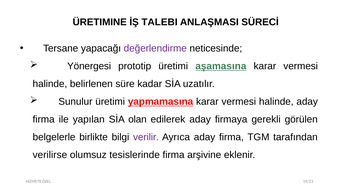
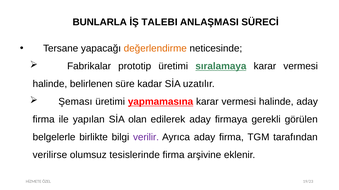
ÜRETIMINE: ÜRETIMINE -> BUNLARLA
değerlendirme colour: purple -> orange
Yönergesi: Yönergesi -> Fabrikalar
aşamasına: aşamasına -> sıralamaya
Sunulur: Sunulur -> Şeması
